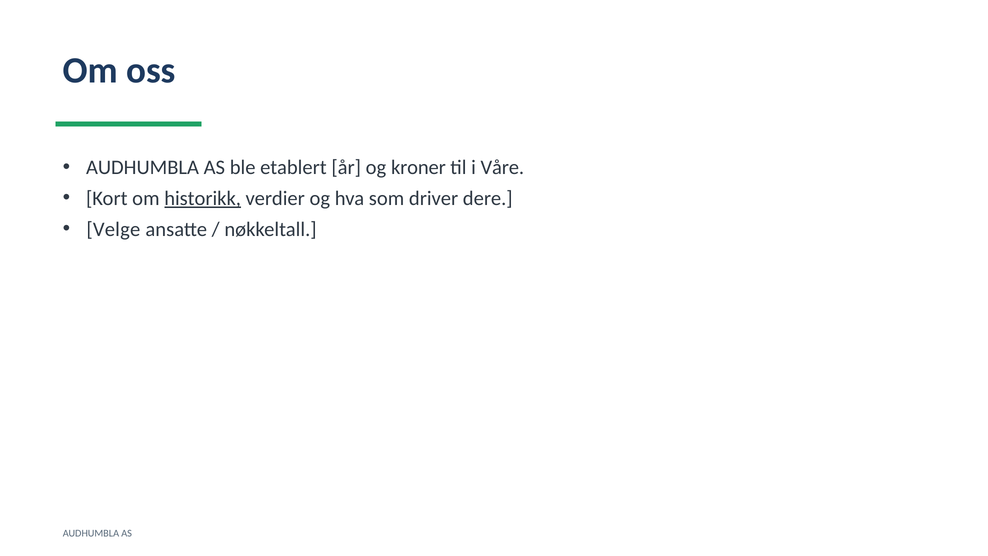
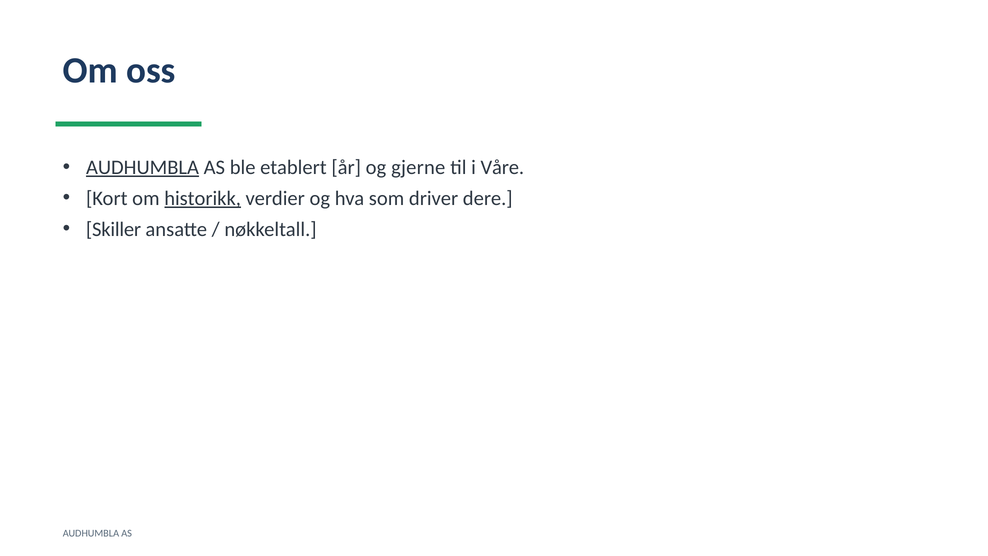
AUDHUMBLA at (143, 167) underline: none -> present
kroner: kroner -> gjerne
Velge: Velge -> Skiller
